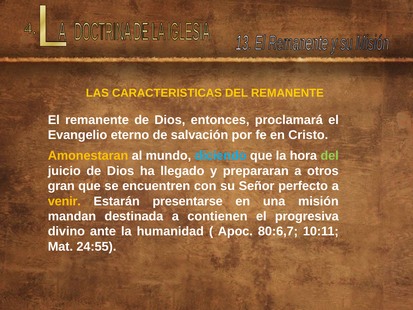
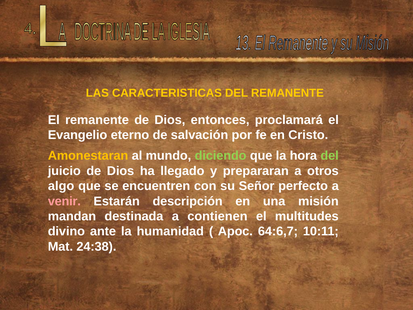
diciendo colour: light blue -> light green
gran: gran -> algo
venir colour: yellow -> pink
presentarse: presentarse -> descripción
progresiva: progresiva -> multitudes
80:6,7: 80:6,7 -> 64:6,7
24:55: 24:55 -> 24:38
